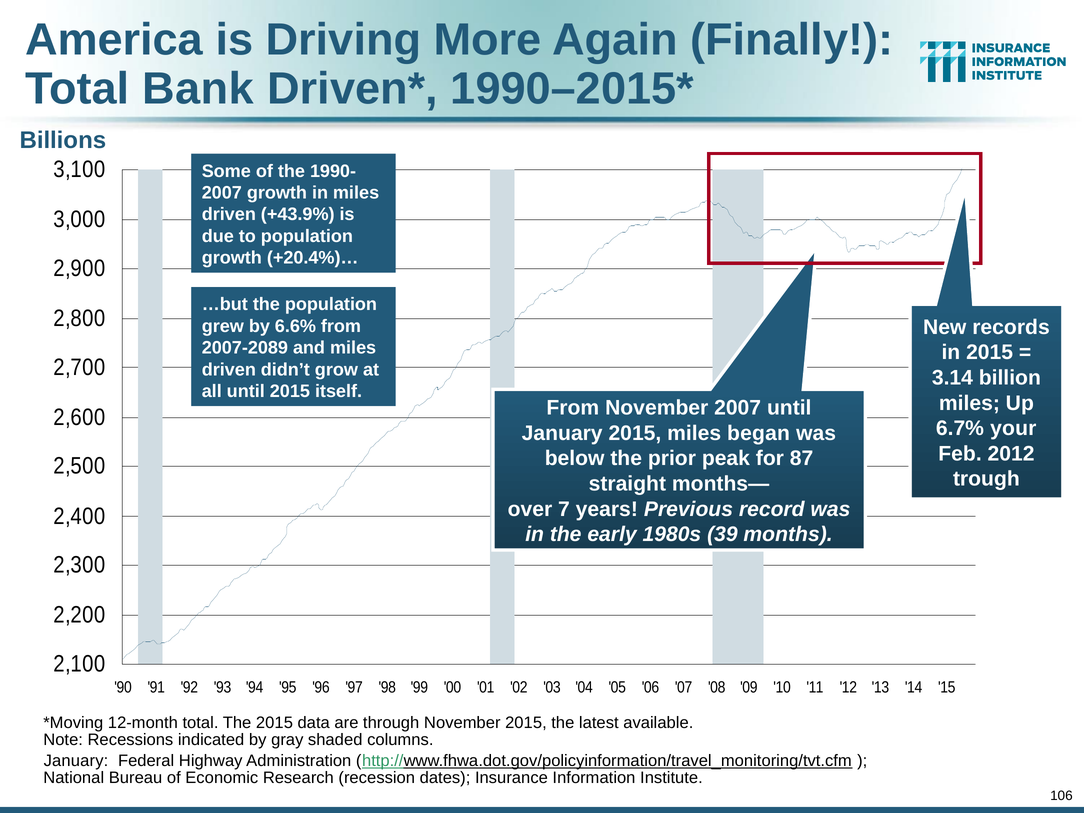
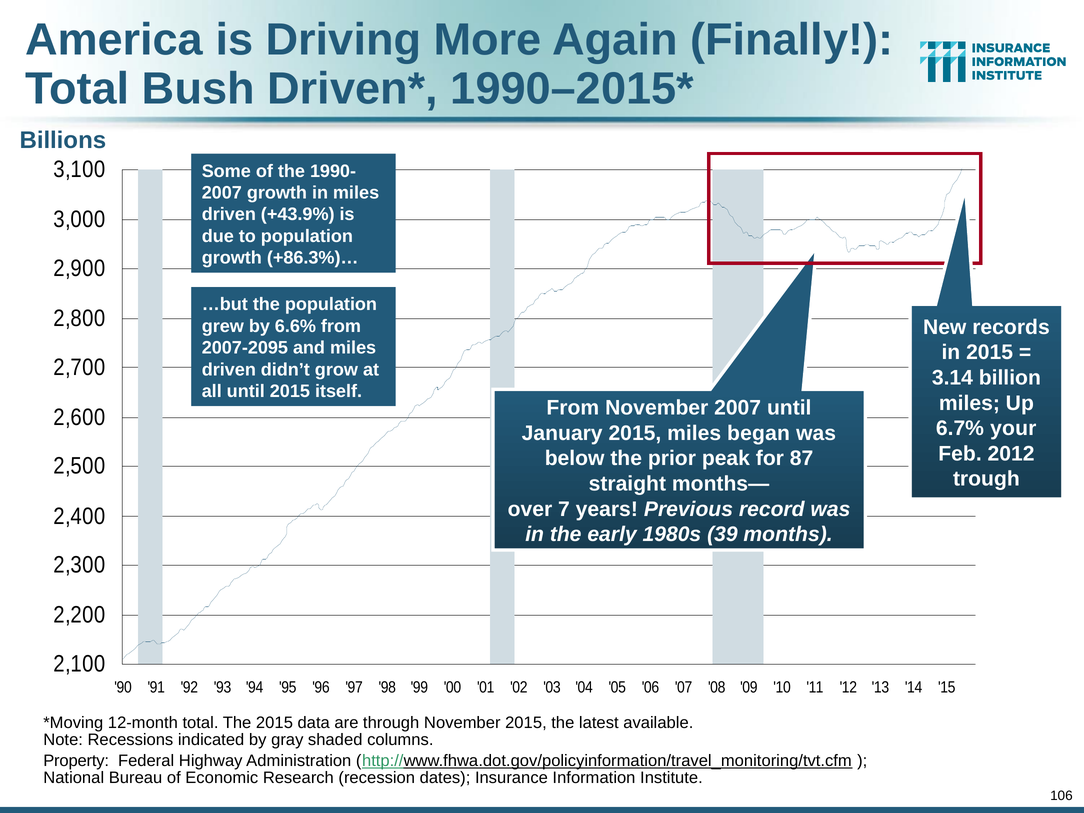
Bank: Bank -> Bush
+20.4%)…: +20.4%)… -> +86.3%)…
2007-2089: 2007-2089 -> 2007-2095
January at (76, 761): January -> Property
